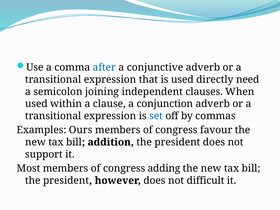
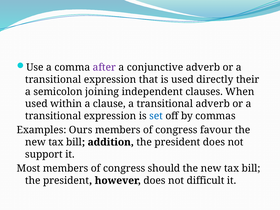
after colour: blue -> purple
need: need -> their
clause a conjunction: conjunction -> transitional
adding: adding -> should
